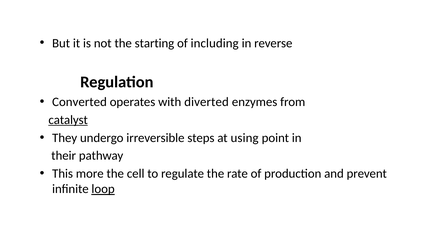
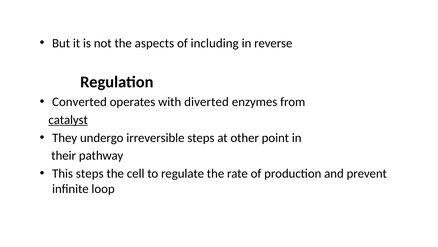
starting: starting -> aspects
using: using -> other
This more: more -> steps
loop underline: present -> none
